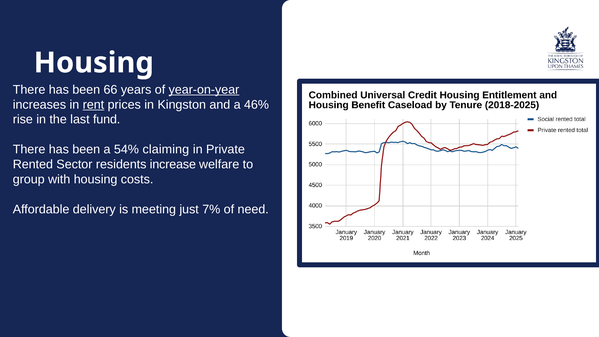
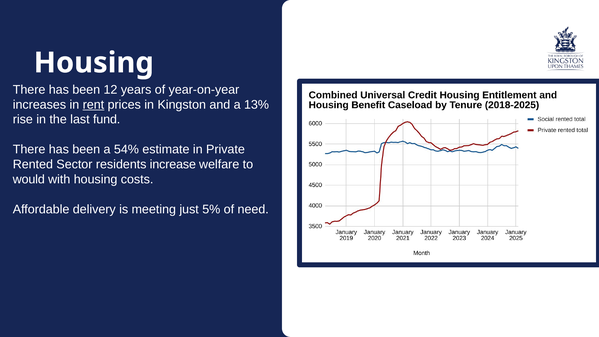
66: 66 -> 12
year-on-year underline: present -> none
46%: 46% -> 13%
claiming: claiming -> estimate
group: group -> would
7%: 7% -> 5%
